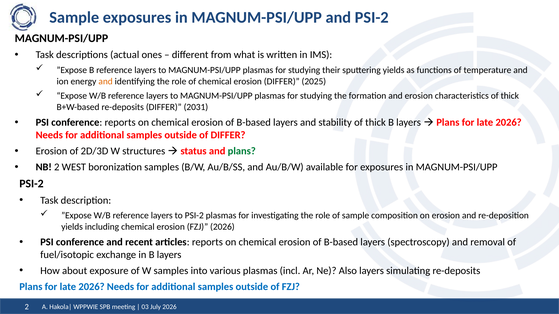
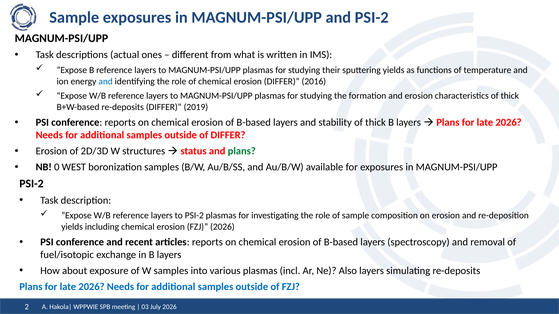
and at (106, 81) colour: orange -> blue
2025: 2025 -> 2016
2031: 2031 -> 2019
NB 2: 2 -> 0
